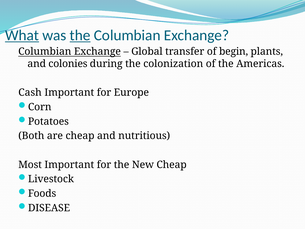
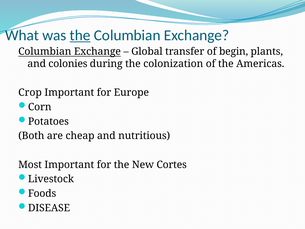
What underline: present -> none
Cash: Cash -> Crop
New Cheap: Cheap -> Cortes
